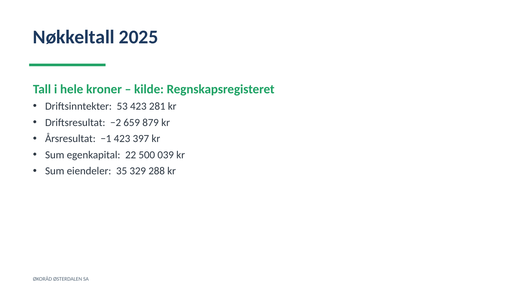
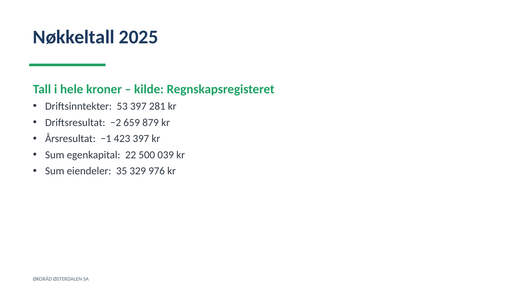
53 423: 423 -> 397
288: 288 -> 976
